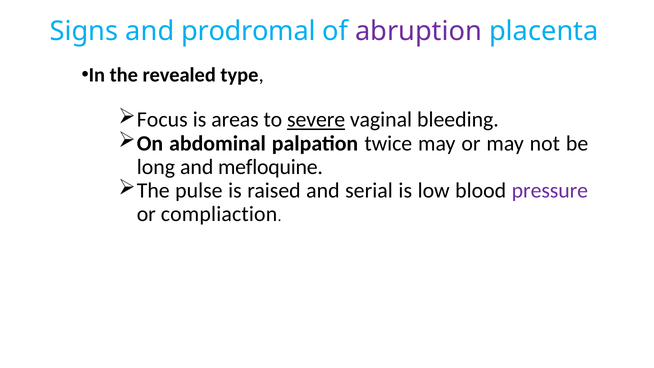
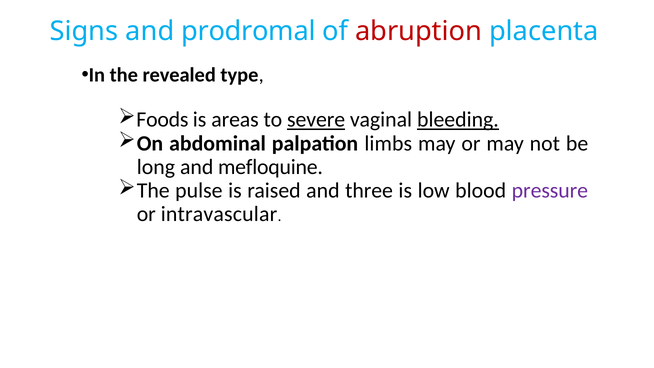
abruption colour: purple -> red
Focus: Focus -> Foods
bleeding underline: none -> present
twice: twice -> limbs
serial: serial -> three
compliaction: compliaction -> intravascular
